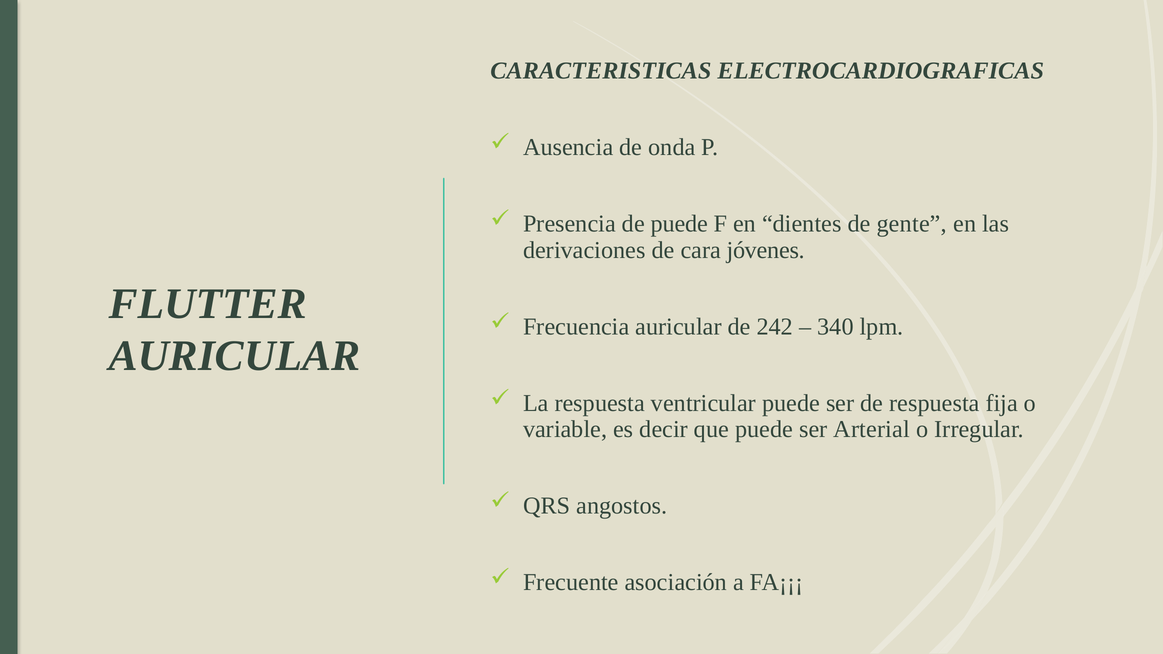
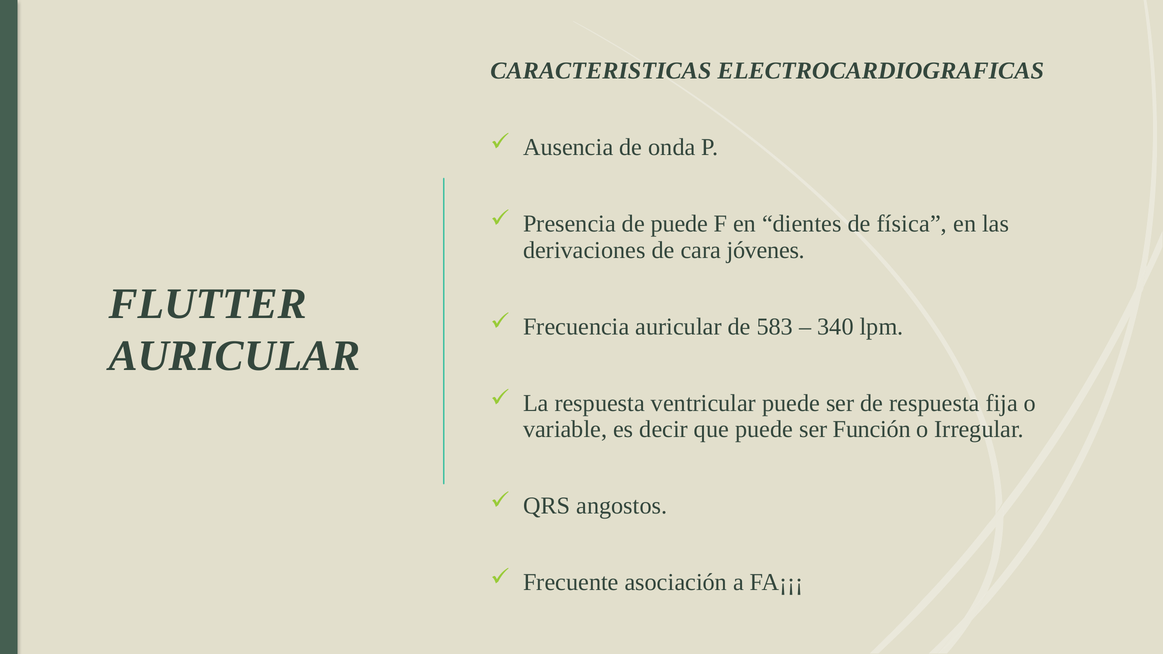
gente: gente -> física
242: 242 -> 583
Arterial: Arterial -> Función
